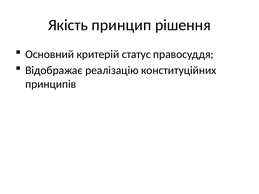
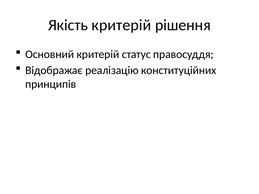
Якість принцип: принцип -> критерій
